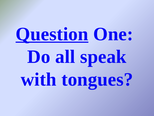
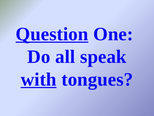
with underline: none -> present
